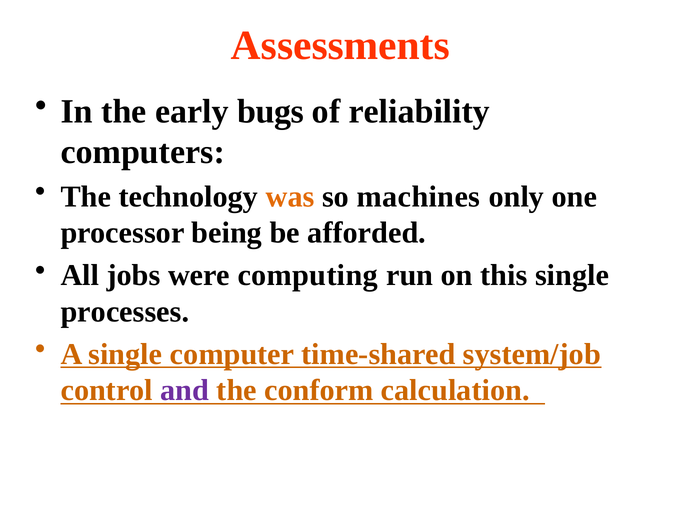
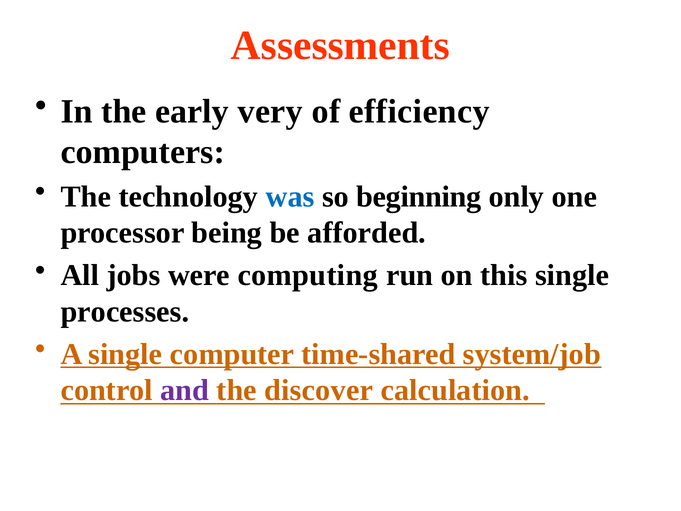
bugs: bugs -> very
reliability: reliability -> efficiency
was colour: orange -> blue
machines: machines -> beginning
conform: conform -> discover
